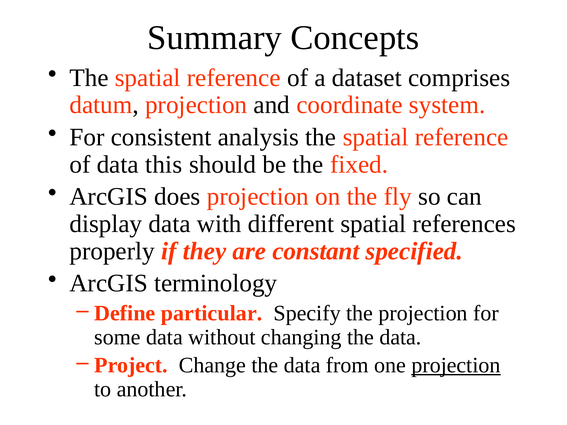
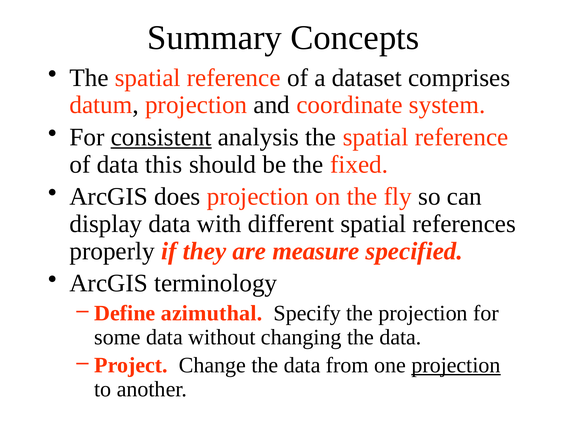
consistent underline: none -> present
constant: constant -> measure
particular: particular -> azimuthal
